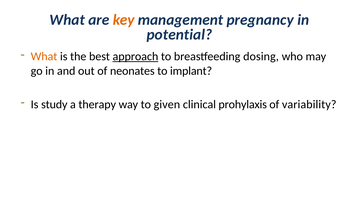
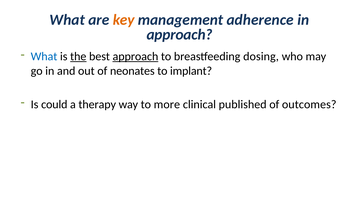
pregnancy: pregnancy -> adherence
potential at (179, 35): potential -> approach
What at (44, 56) colour: orange -> blue
the underline: none -> present
study: study -> could
given: given -> more
prohylaxis: prohylaxis -> published
variability: variability -> outcomes
